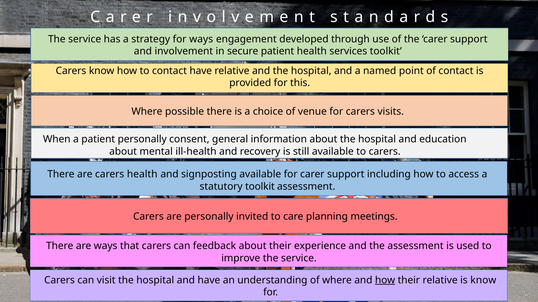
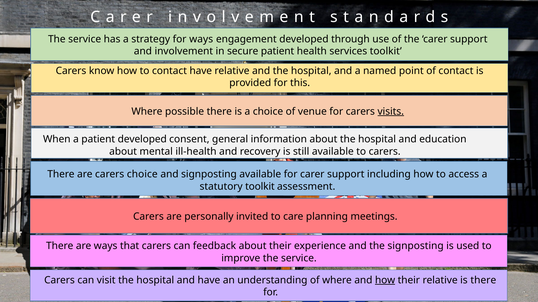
visits underline: none -> present
patient personally: personally -> developed
carers health: health -> choice
the assessment: assessment -> signposting
is know: know -> there
